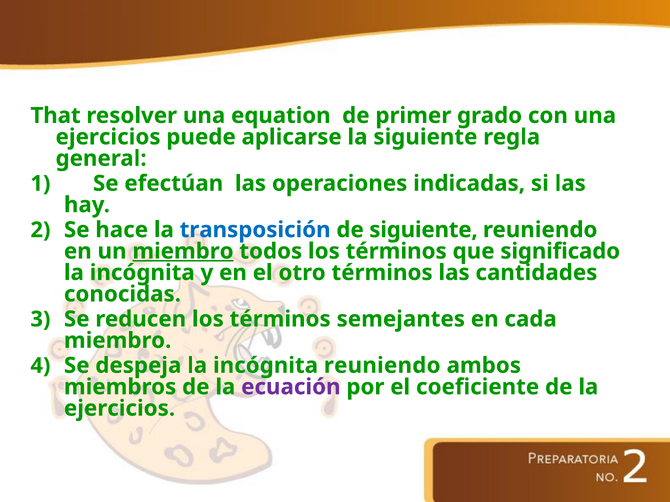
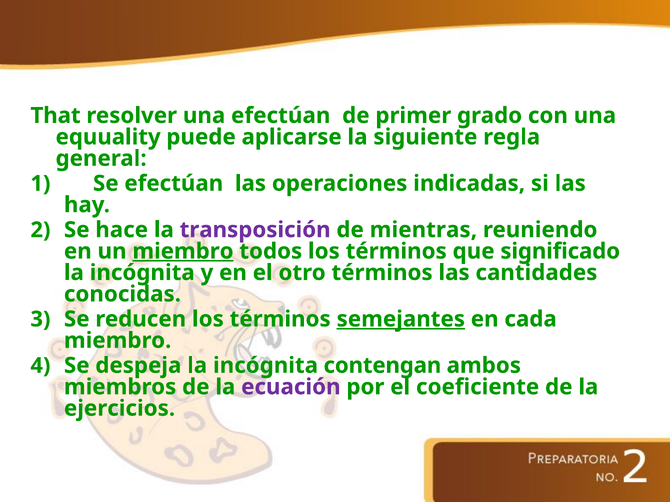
una equation: equation -> efectúan
ejercicios at (108, 137): ejercicios -> equuality
transposición colour: blue -> purple
de siguiente: siguiente -> mientras
semejantes underline: none -> present
incógnita reuniendo: reuniendo -> contengan
